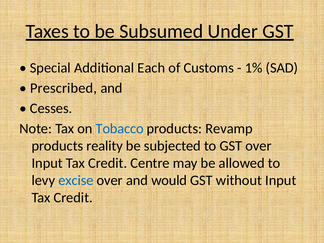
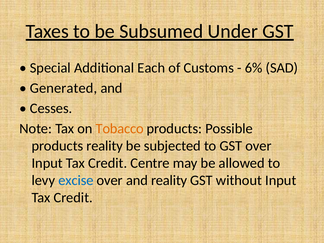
1%: 1% -> 6%
Prescribed: Prescribed -> Generated
Tobacco colour: blue -> orange
Revamp: Revamp -> Possible
and would: would -> reality
